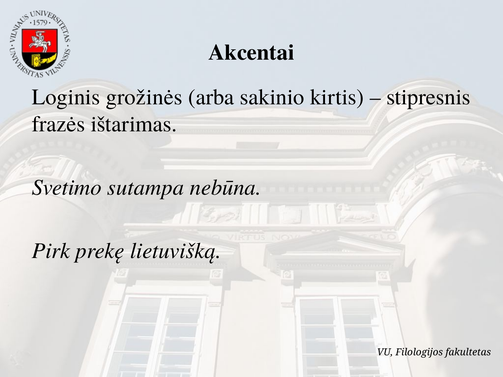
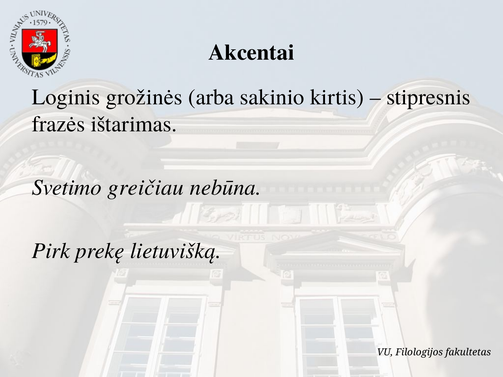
sutampa: sutampa -> greičiau
